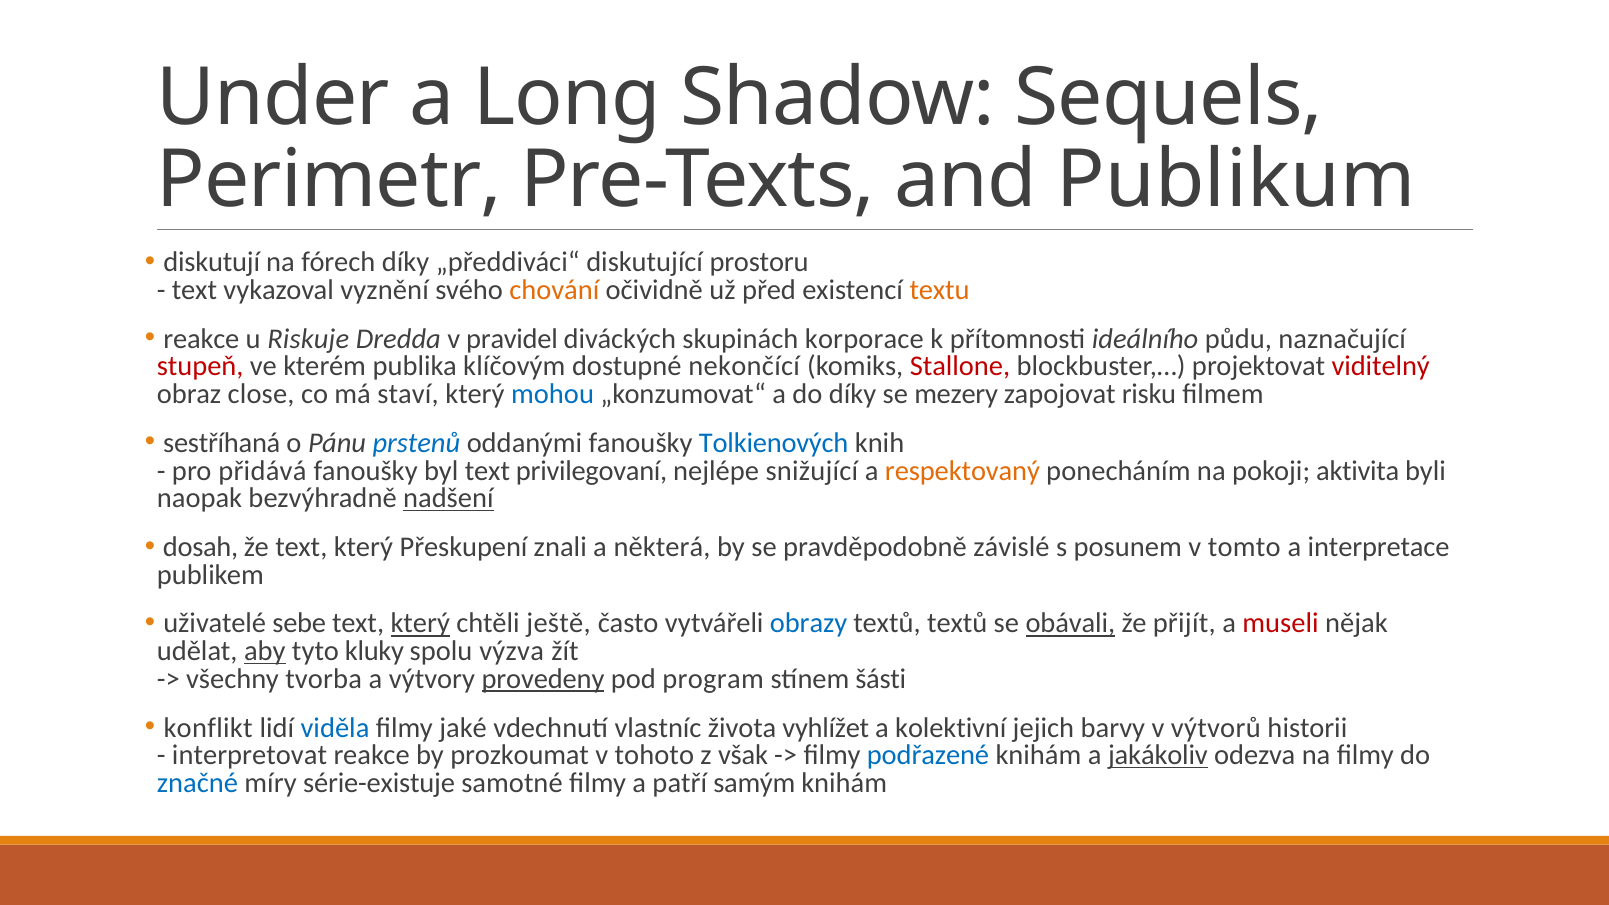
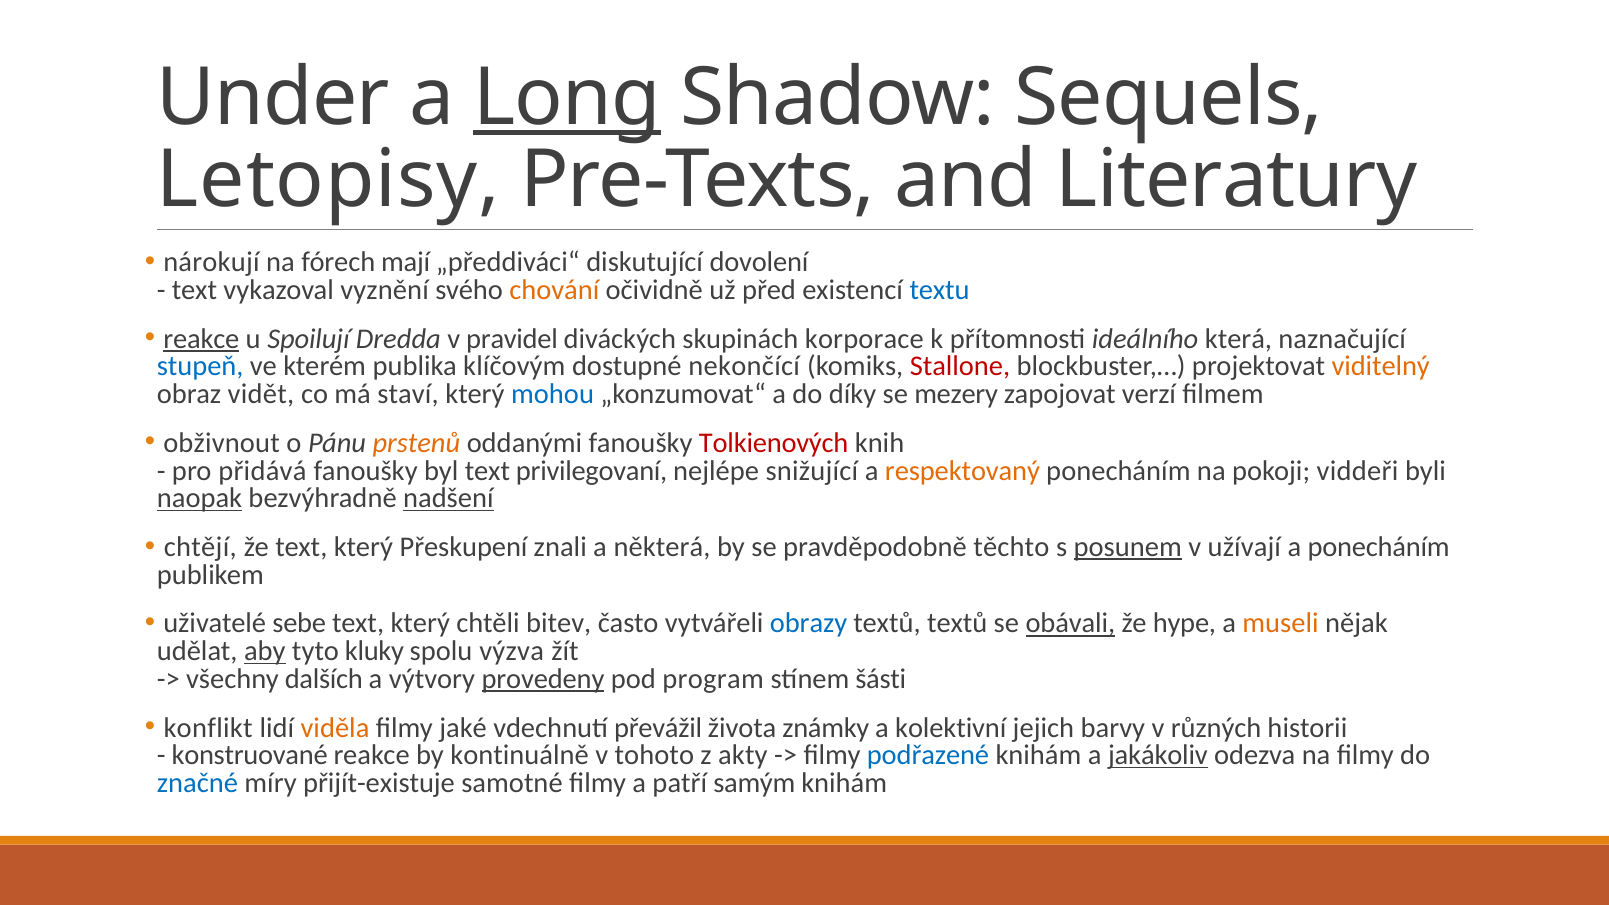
Long underline: none -> present
Perimetr: Perimetr -> Letopisy
Publikum: Publikum -> Literatury
diskutují: diskutují -> nárokují
fórech díky: díky -> mají
prostoru: prostoru -> dovolení
textu colour: orange -> blue
reakce at (201, 339) underline: none -> present
Riskuje: Riskuje -> Spoilují
půdu: půdu -> která
stupeň colour: red -> blue
viditelný colour: red -> orange
close: close -> vidět
risku: risku -> verzí
sestříhaná: sestříhaná -> obživnout
prstenů colour: blue -> orange
Tolkienových colour: blue -> red
aktivita: aktivita -> viddeři
naopak underline: none -> present
dosah: dosah -> chtějí
závislé: závislé -> těchto
posunem underline: none -> present
tomto: tomto -> užívají
a interpretace: interpretace -> ponecháním
který at (420, 624) underline: present -> none
ještě: ještě -> bitev
přijít: přijít -> hype
museli colour: red -> orange
tvorba: tvorba -> dalších
viděla colour: blue -> orange
vlastníc: vlastníc -> převážil
vyhlížet: vyhlížet -> známky
výtvorů: výtvorů -> různých
interpretovat: interpretovat -> konstruované
prozkoumat: prozkoumat -> kontinuálně
však: však -> akty
série-existuje: série-existuje -> přijít-existuje
